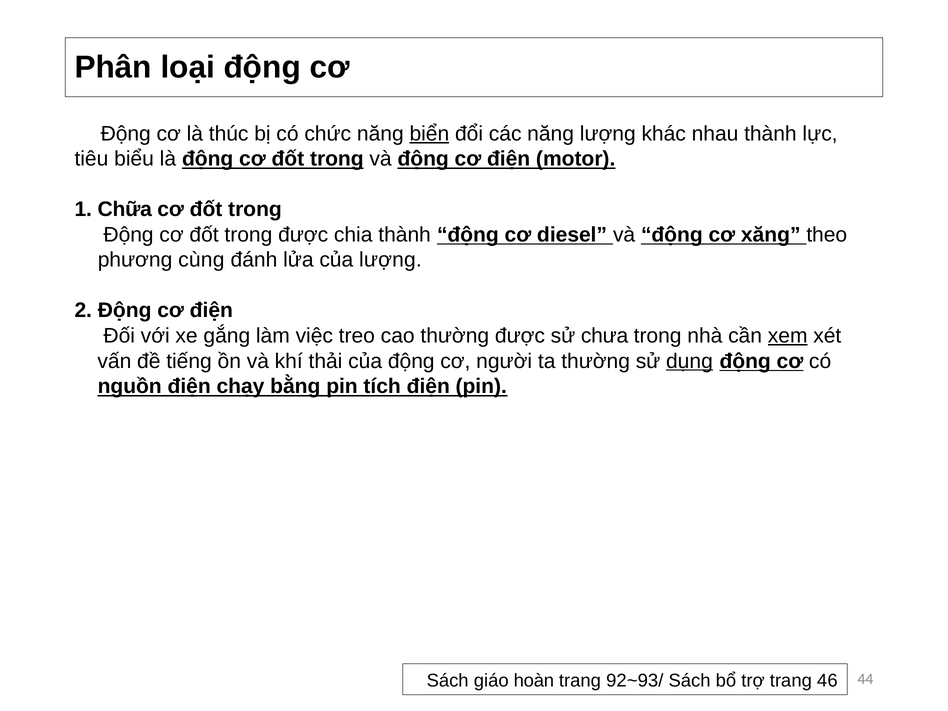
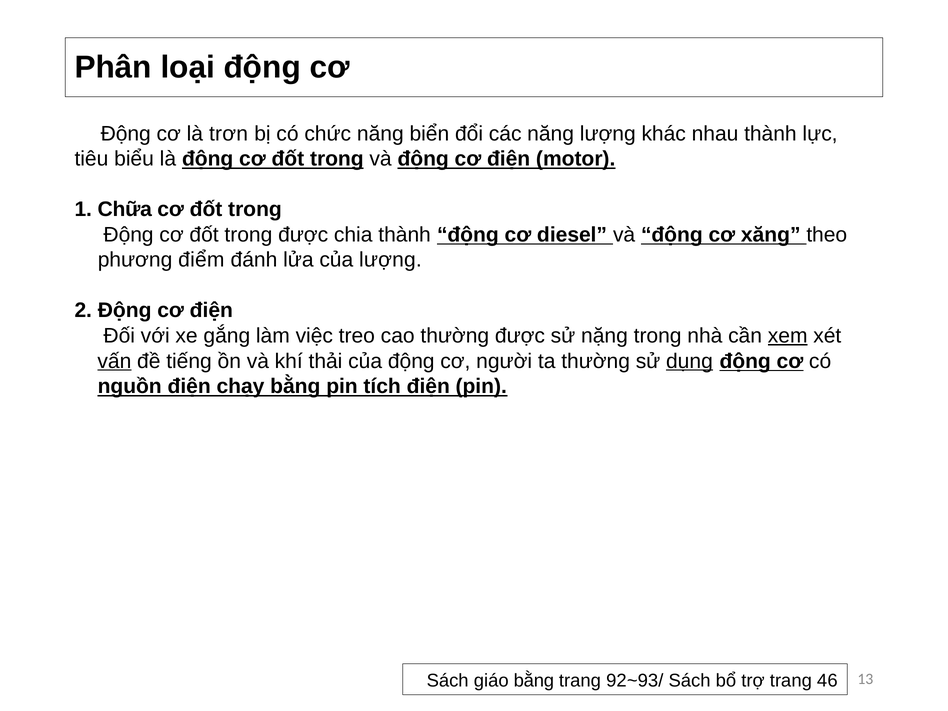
thúc: thúc -> trơn
biển underline: present -> none
cùng: cùng -> điểm
chưa: chưa -> nặng
vấn underline: none -> present
giáo hoàn: hoàn -> bằng
44: 44 -> 13
